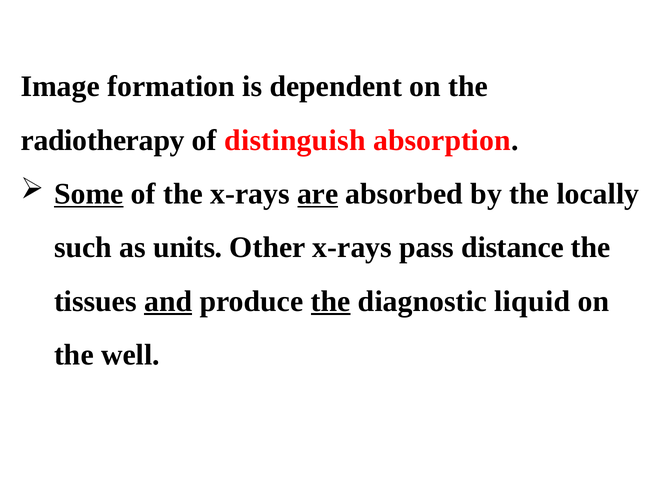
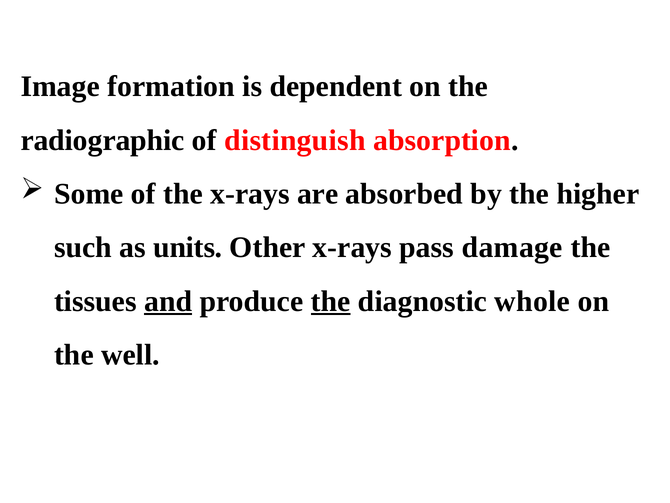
radiotherapy: radiotherapy -> radiographic
Some underline: present -> none
are underline: present -> none
locally: locally -> higher
distance: distance -> damage
liquid: liquid -> whole
